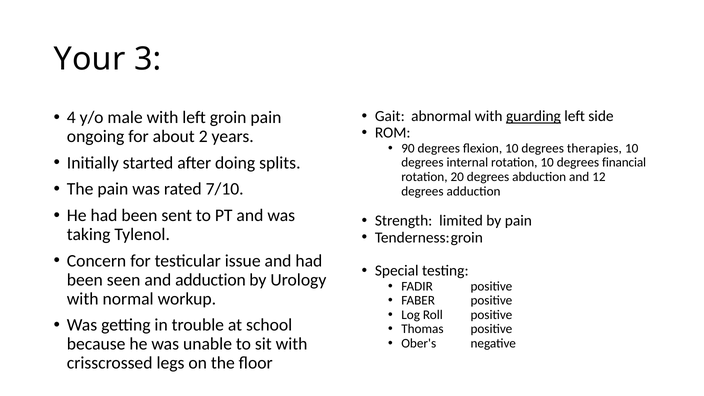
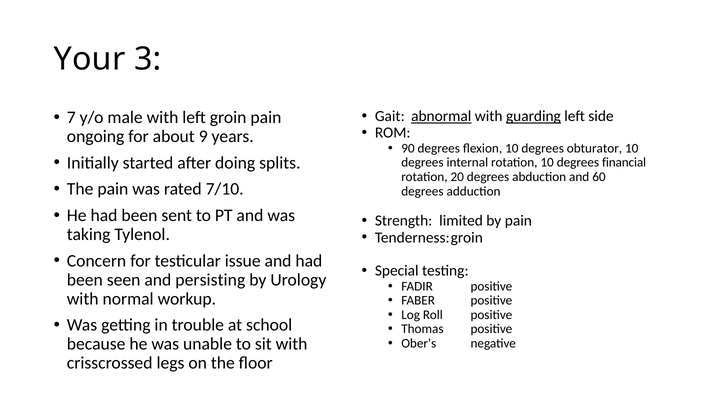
abnormal underline: none -> present
4: 4 -> 7
2: 2 -> 9
therapies: therapies -> obturator
12: 12 -> 60
and adduction: adduction -> persisting
